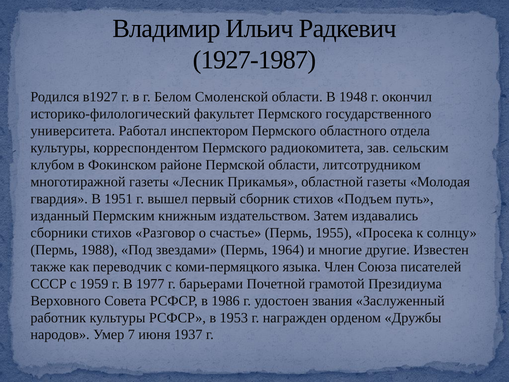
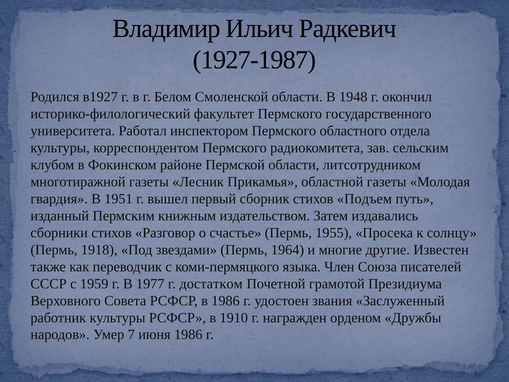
1988: 1988 -> 1918
барьерами: барьерами -> достатком
1953: 1953 -> 1910
июня 1937: 1937 -> 1986
